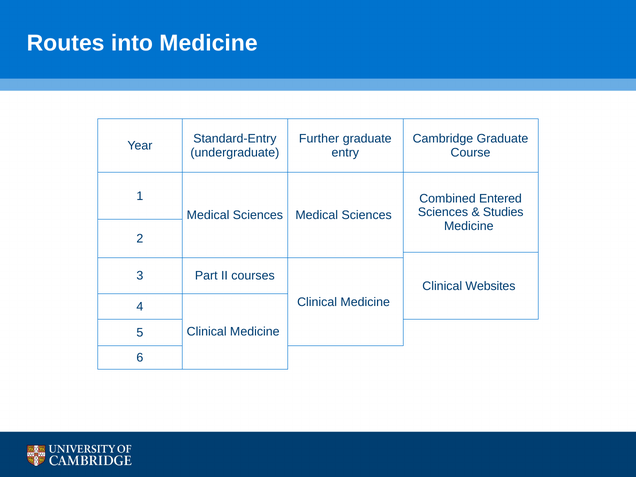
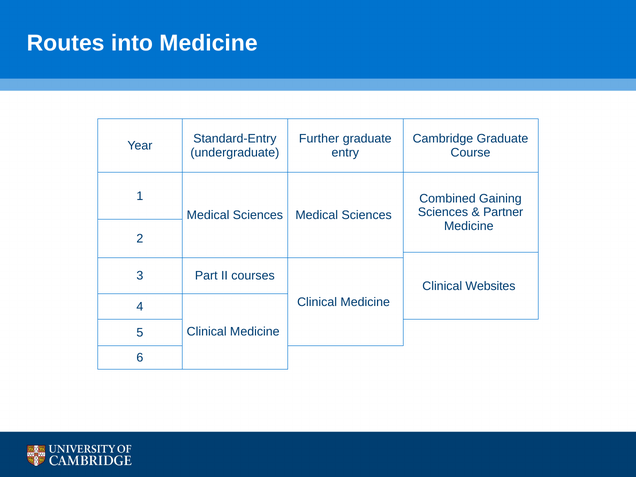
Entered: Entered -> Gaining
Studies: Studies -> Partner
